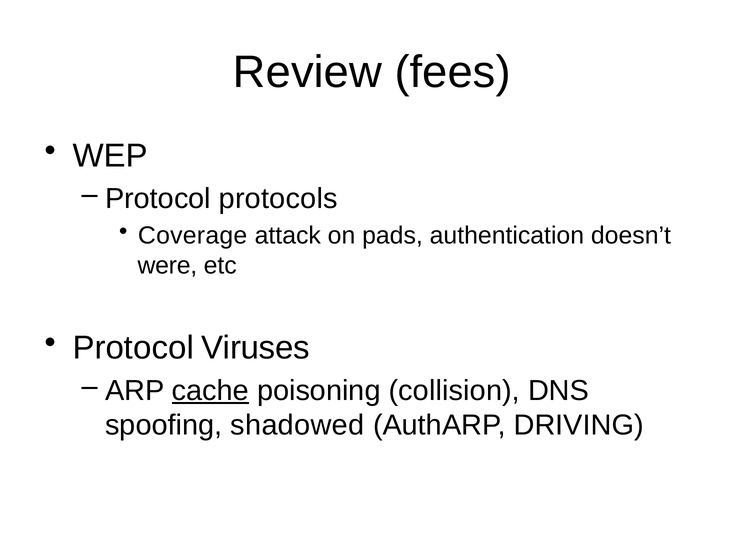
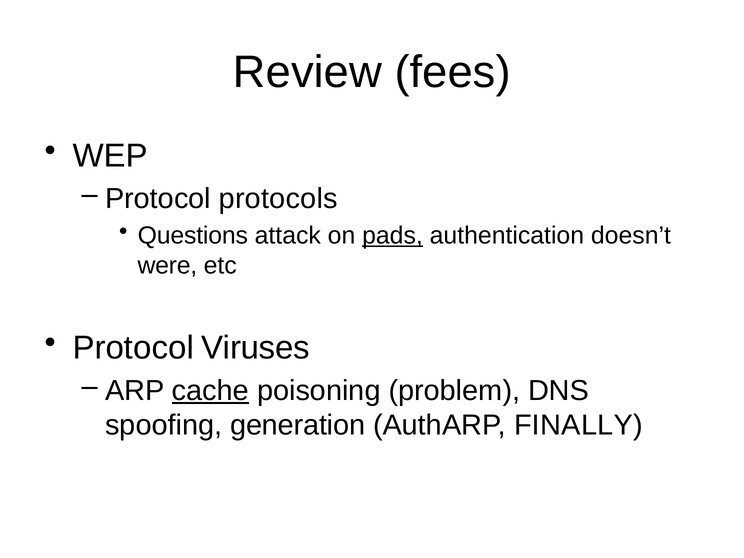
Coverage: Coverage -> Questions
pads underline: none -> present
collision: collision -> problem
shadowed: shadowed -> generation
DRIVING: DRIVING -> FINALLY
